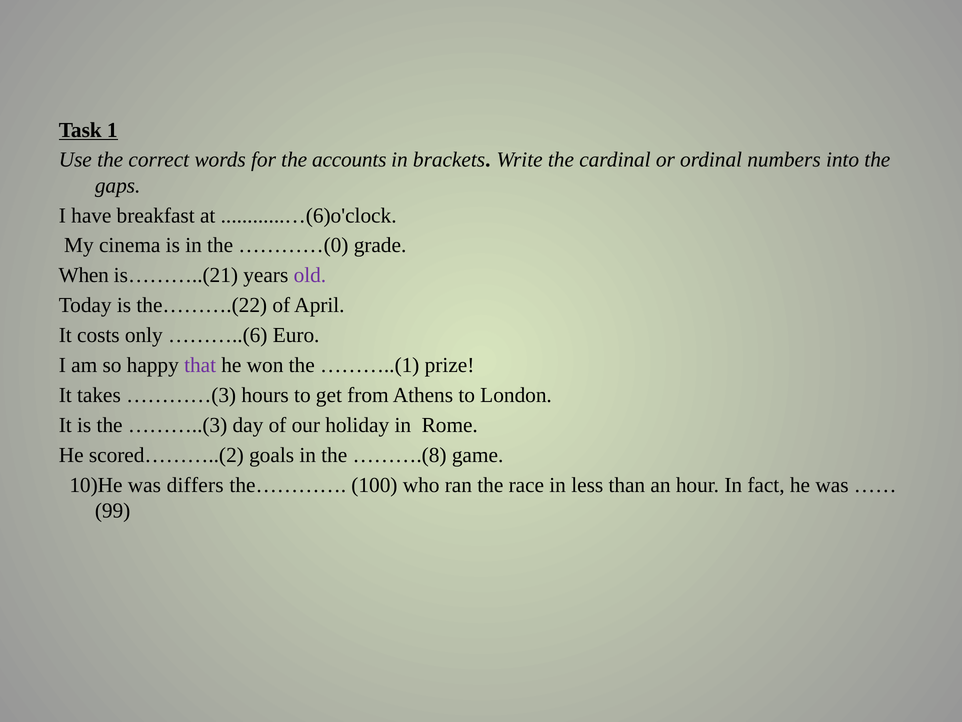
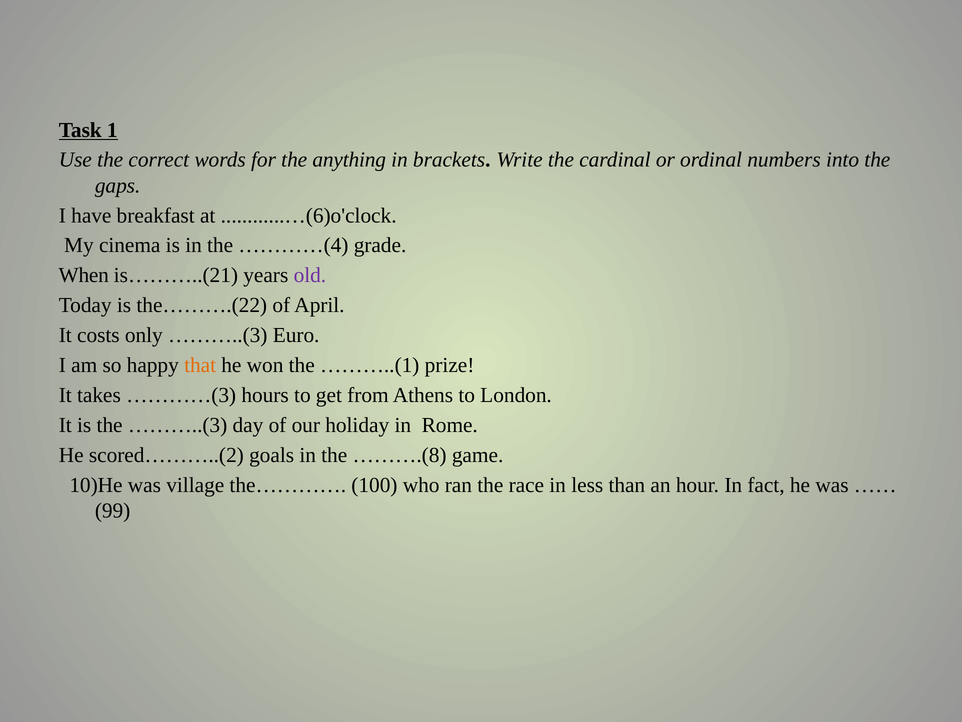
accounts: accounts -> anything
…………(0: …………(0 -> …………(4
only ………..(6: ………..(6 -> ………..(3
that colour: purple -> orange
differs: differs -> village
